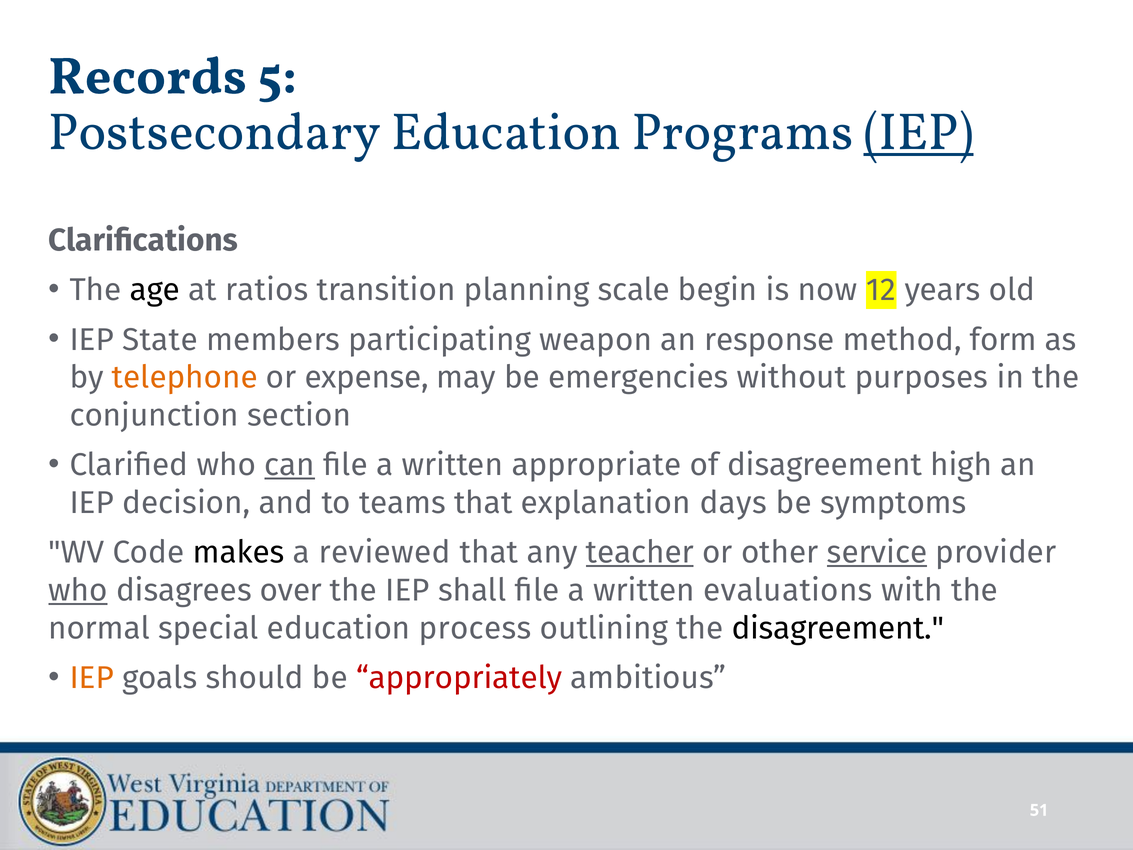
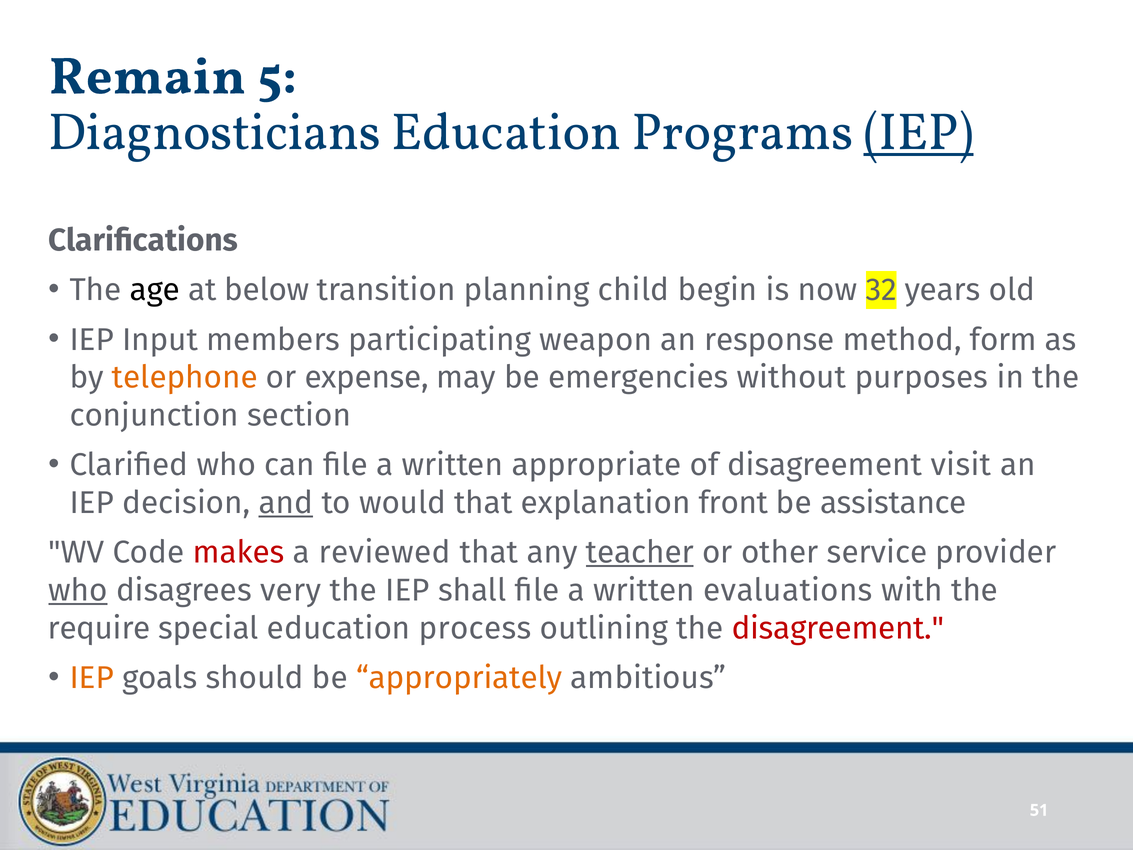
Records: Records -> Remain
Postsecondary: Postsecondary -> Diagnosticians
ratios: ratios -> below
scale: scale -> child
12: 12 -> 32
State: State -> Input
can underline: present -> none
high: high -> visit
and underline: none -> present
teams: teams -> would
days: days -> front
symptoms: symptoms -> assistance
makes colour: black -> red
service underline: present -> none
over: over -> very
normal: normal -> require
disagreement at (838, 628) colour: black -> red
appropriately colour: red -> orange
